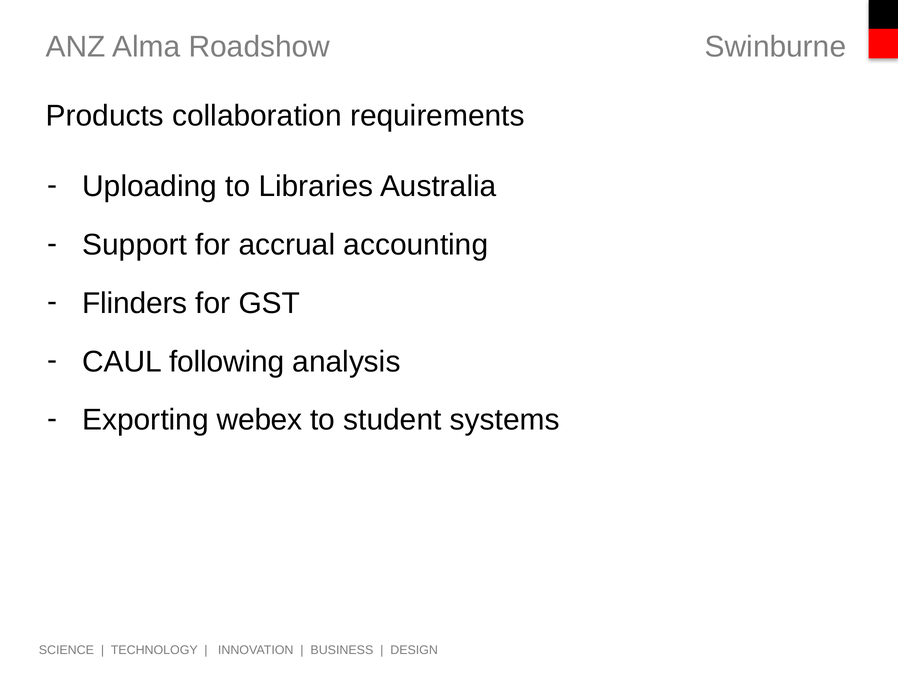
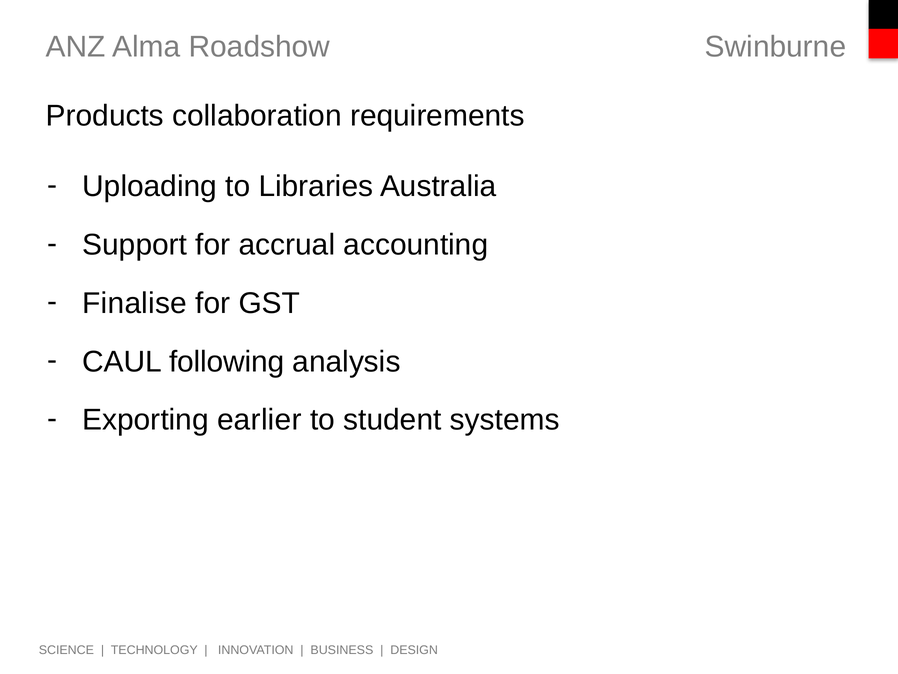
Flinders: Flinders -> Finalise
webex: webex -> earlier
